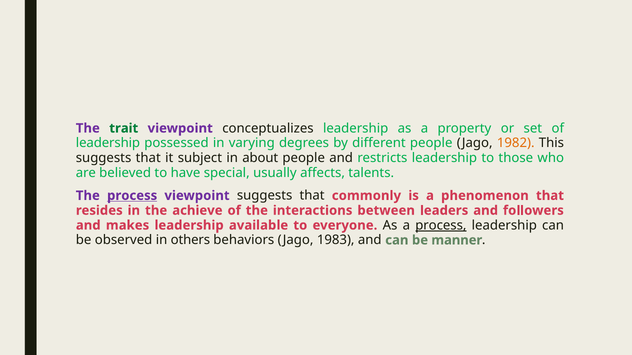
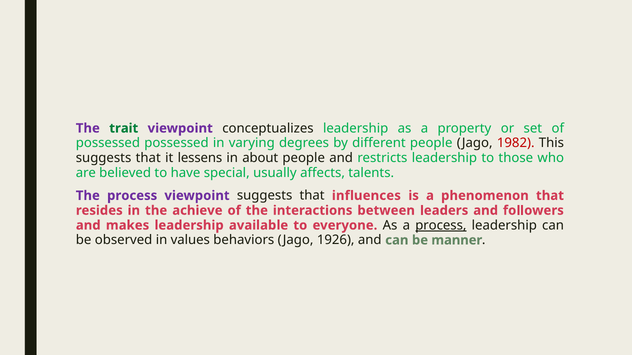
leadership at (108, 143): leadership -> possessed
1982 colour: orange -> red
subject: subject -> lessens
process at (132, 196) underline: present -> none
commonly: commonly -> influences
others: others -> values
1983: 1983 -> 1926
